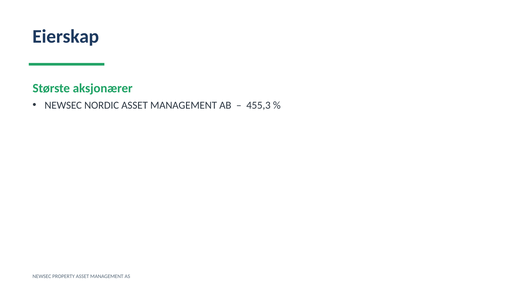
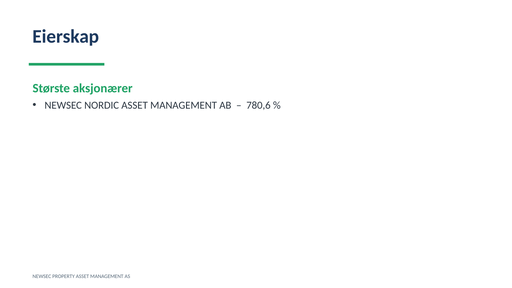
455,3: 455,3 -> 780,6
